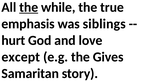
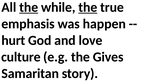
the at (88, 7) underline: none -> present
siblings: siblings -> happen
except: except -> culture
